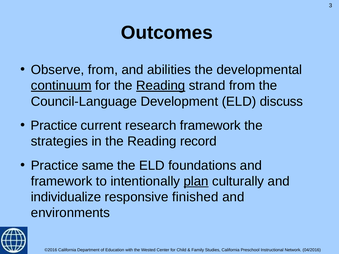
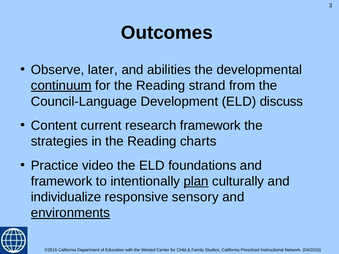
Observe from: from -> later
Reading at (161, 86) underline: present -> none
Practice at (54, 126): Practice -> Content
record: record -> charts
same: same -> video
finished: finished -> sensory
environments underline: none -> present
